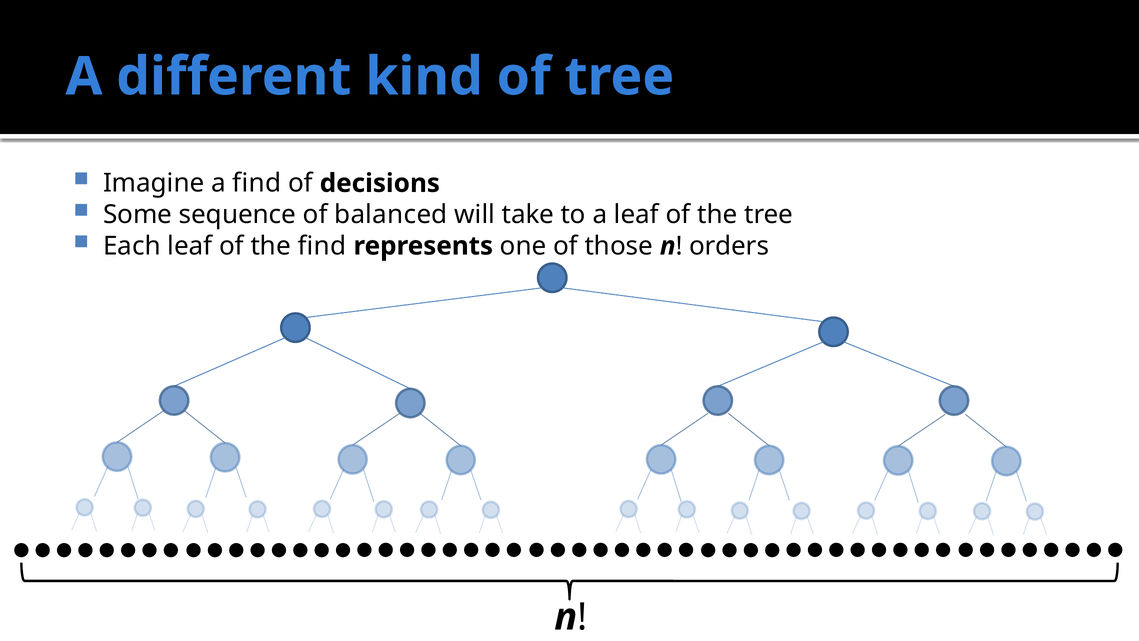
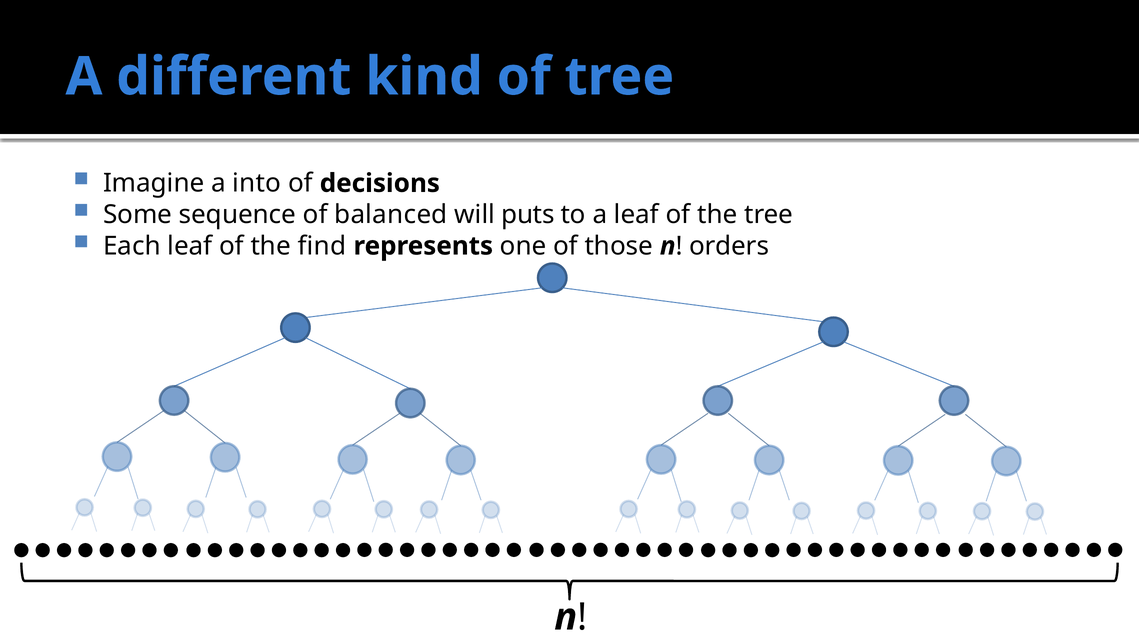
a find: find -> into
take: take -> puts
